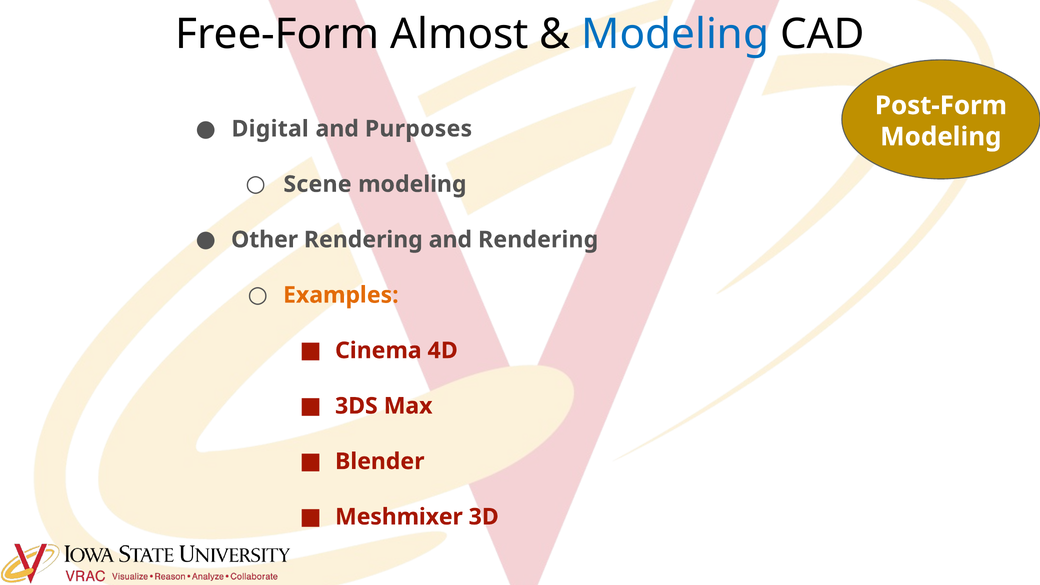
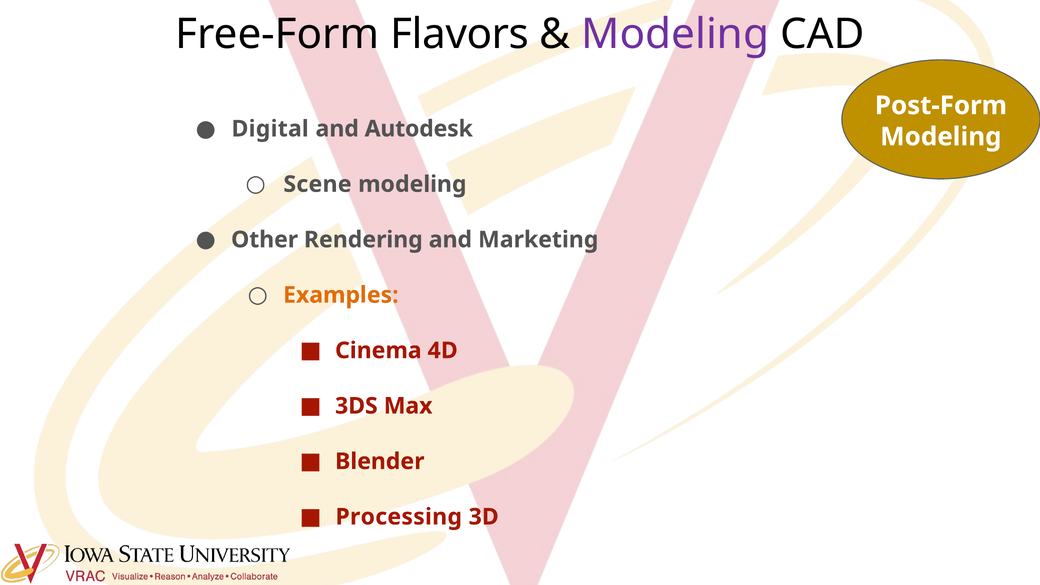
Almost: Almost -> Flavors
Modeling at (675, 34) colour: blue -> purple
Purposes: Purposes -> Autodesk
and Rendering: Rendering -> Marketing
Meshmixer: Meshmixer -> Processing
